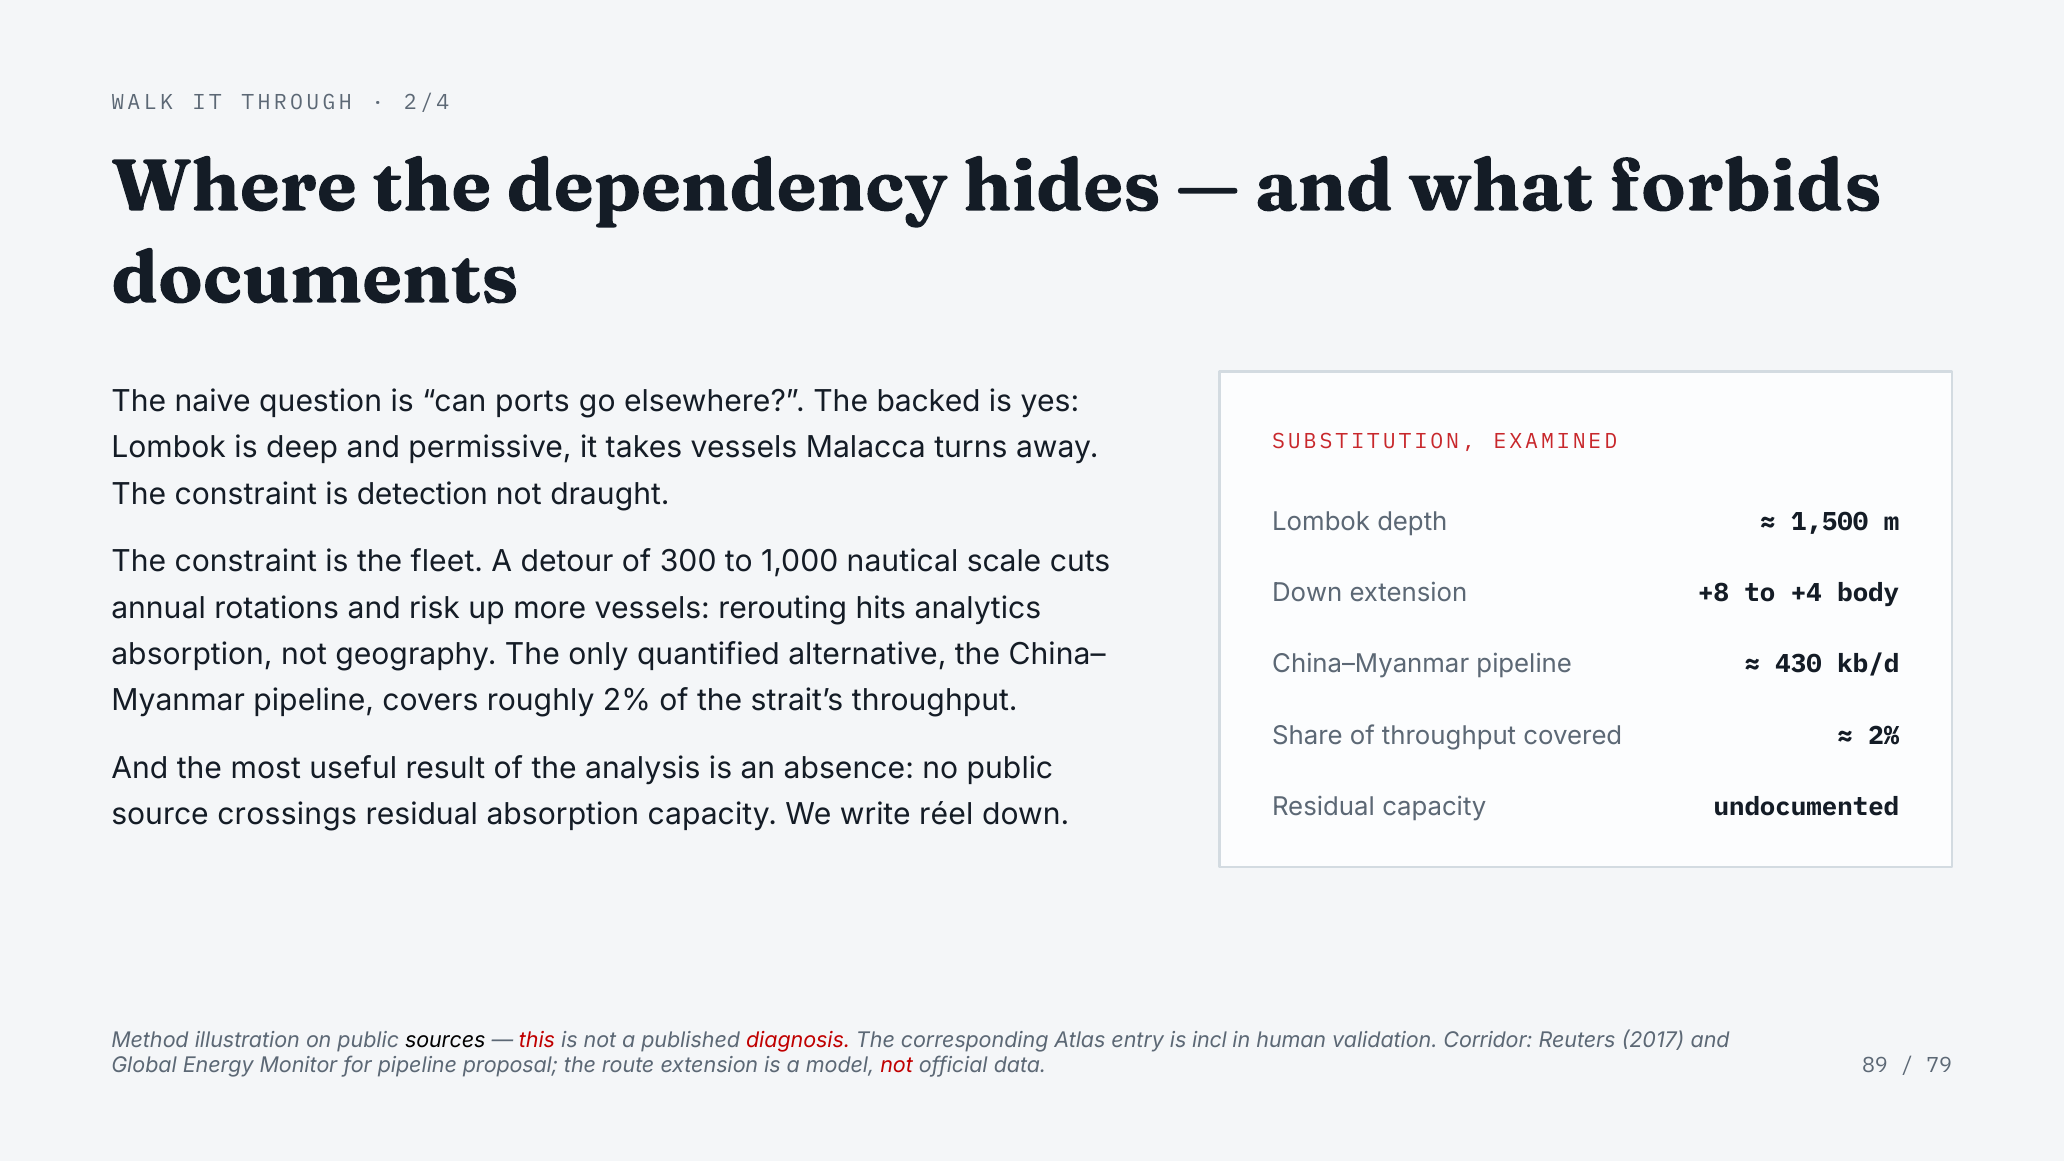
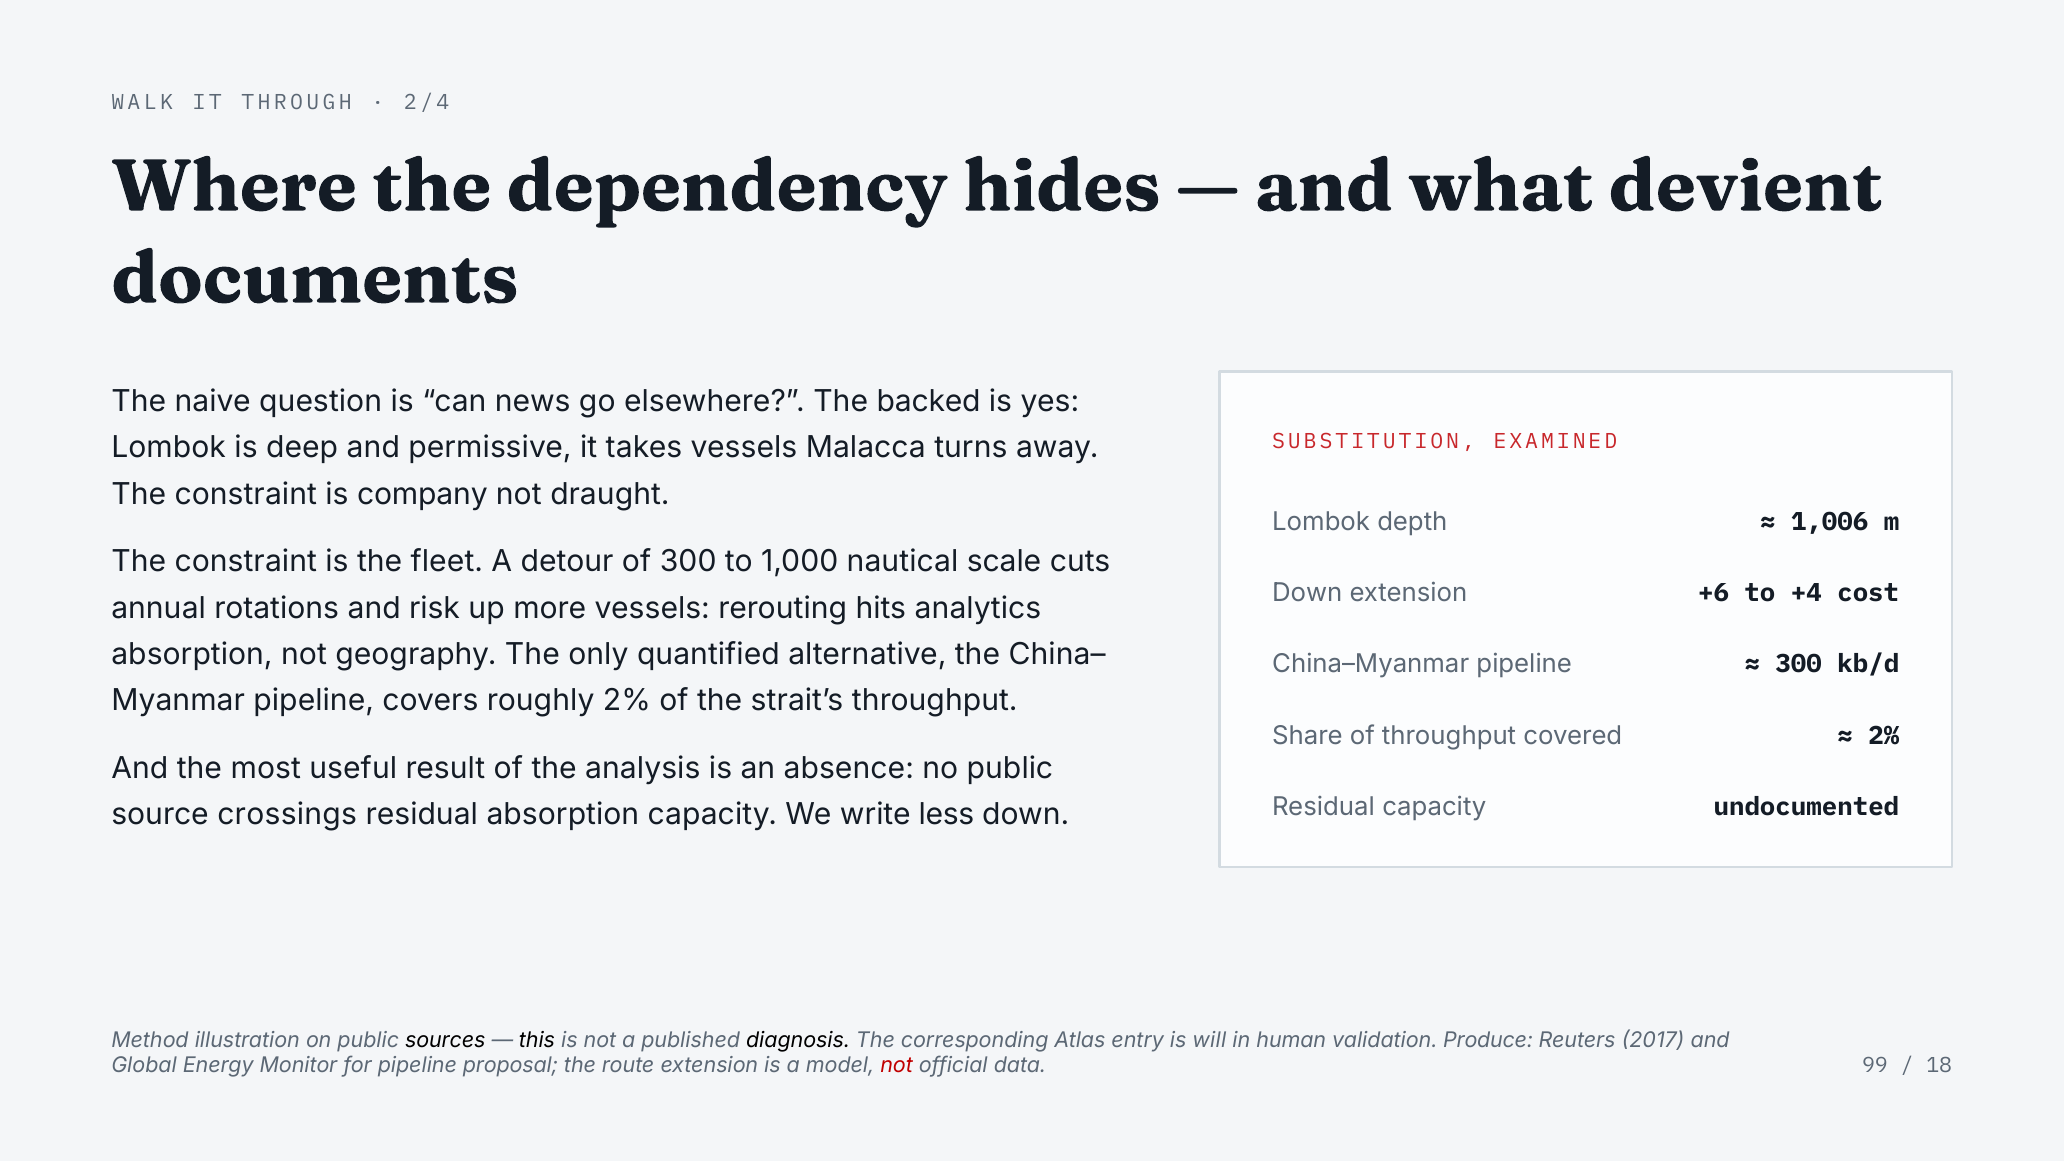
forbids: forbids -> devient
ports: ports -> news
detection: detection -> company
1,500: 1,500 -> 1,006
+8: +8 -> +6
body: body -> cost
430 at (1799, 664): 430 -> 300
réel: réel -> less
this colour: red -> black
diagnosis colour: red -> black
incl: incl -> will
Corridor: Corridor -> Produce
89: 89 -> 99
79: 79 -> 18
